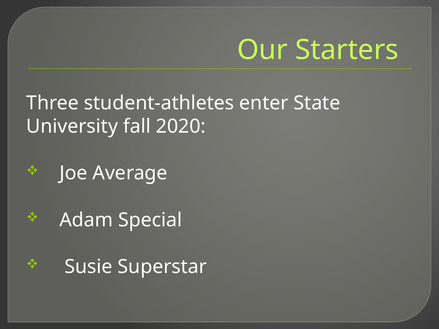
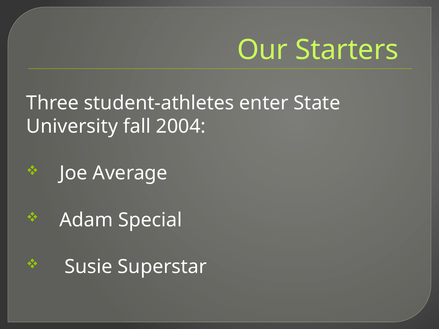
2020: 2020 -> 2004
